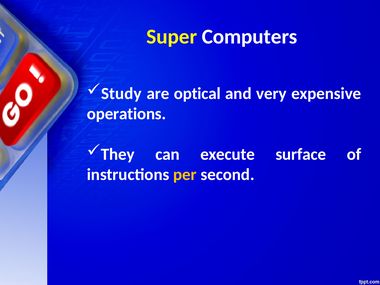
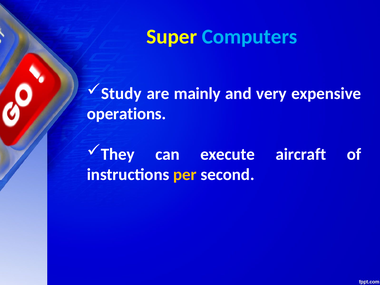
Computers colour: white -> light blue
optical: optical -> mainly
surface: surface -> aircraft
